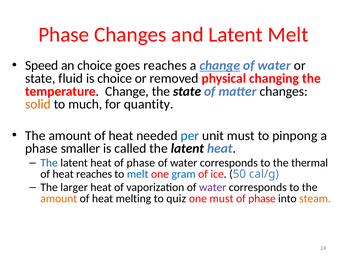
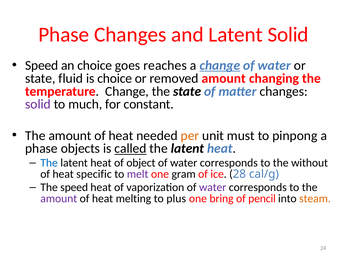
Latent Melt: Melt -> Solid
removed physical: physical -> amount
solid at (38, 104) colour: orange -> purple
quantity: quantity -> constant
per colour: blue -> orange
smaller: smaller -> objects
called underline: none -> present
heat of phase: phase -> object
thermal: thermal -> without
heat reaches: reaches -> specific
melt at (138, 174) colour: blue -> purple
gram colour: blue -> black
50: 50 -> 28
The larger: larger -> speed
amount at (59, 199) colour: orange -> purple
quiz: quiz -> plus
one must: must -> bring
phase at (262, 199): phase -> pencil
